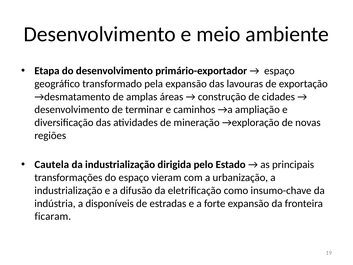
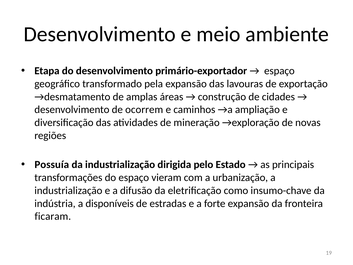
terminar: terminar -> ocorrem
Cautela: Cautela -> Possuía
